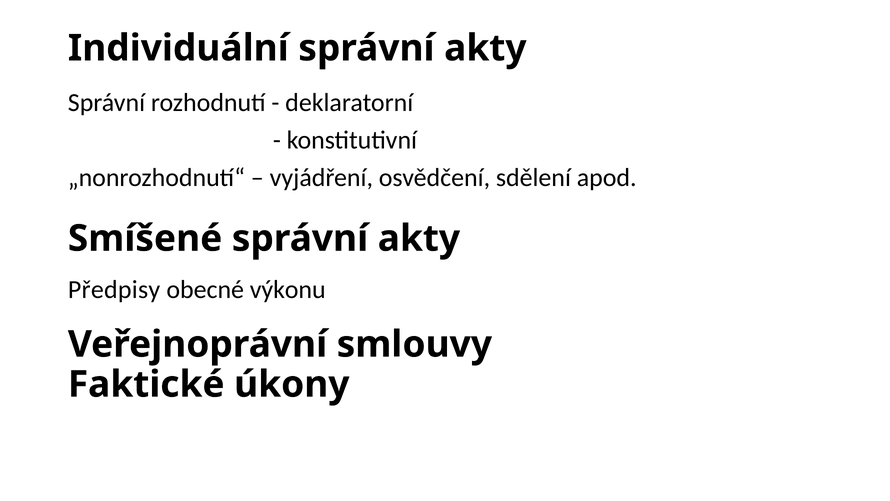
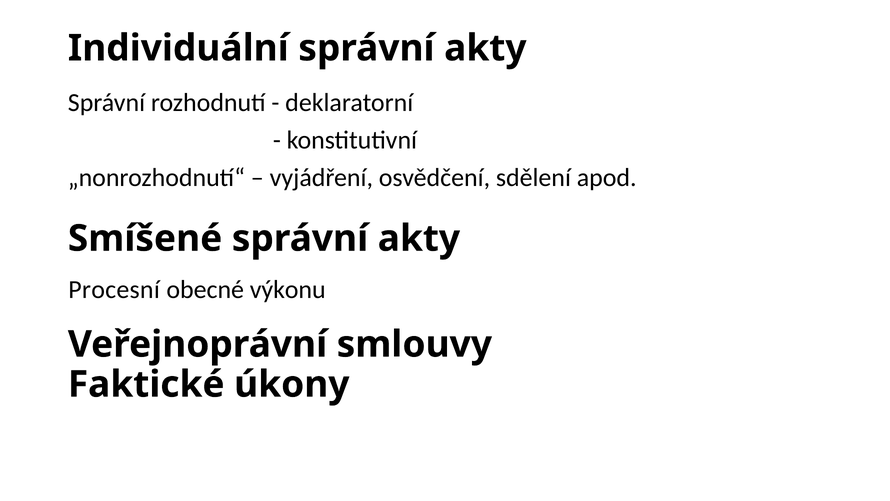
Předpisy: Předpisy -> Procesní
